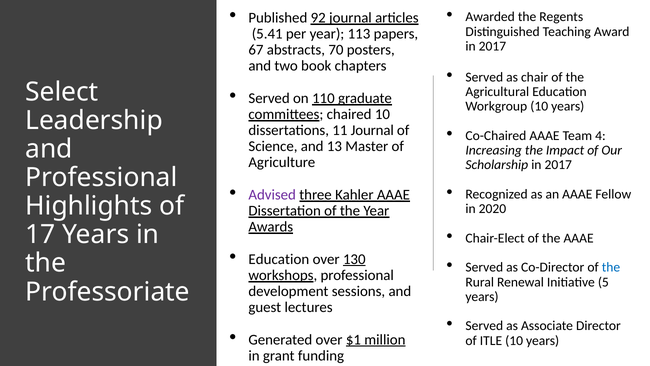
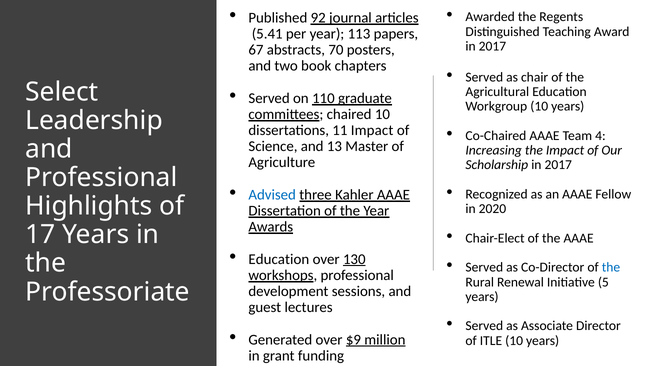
11 Journal: Journal -> Impact
Advised colour: purple -> blue
$1: $1 -> $9
